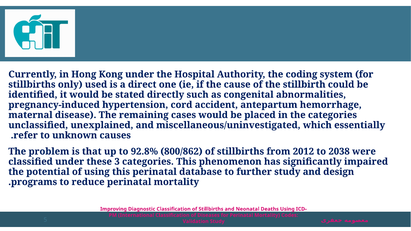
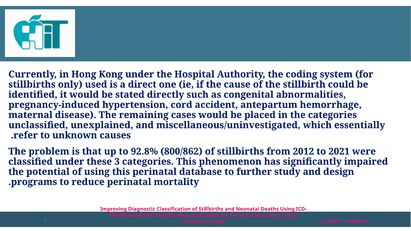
2038: 2038 -> 2021
